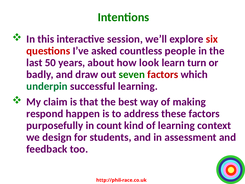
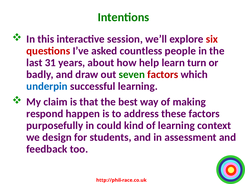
50: 50 -> 31
look: look -> help
underpin colour: green -> blue
count: count -> could
